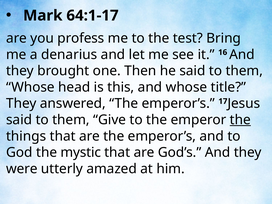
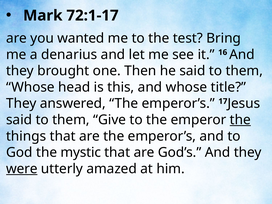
64:1-17: 64:1-17 -> 72:1-17
profess: profess -> wanted
were underline: none -> present
